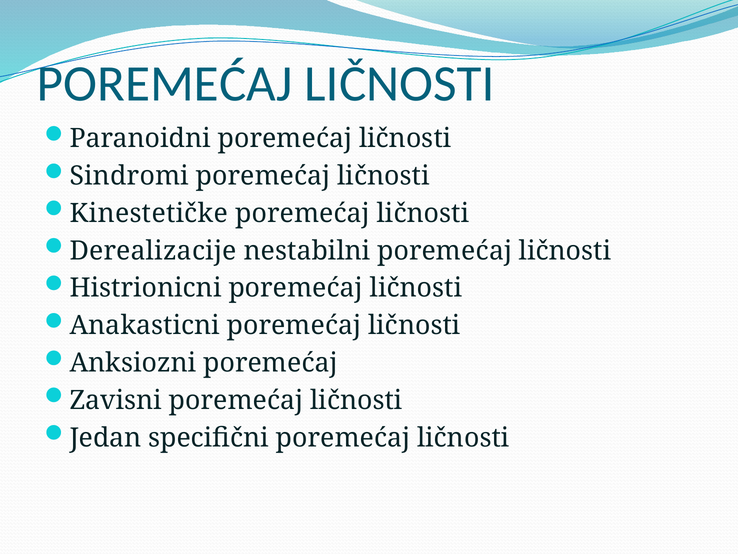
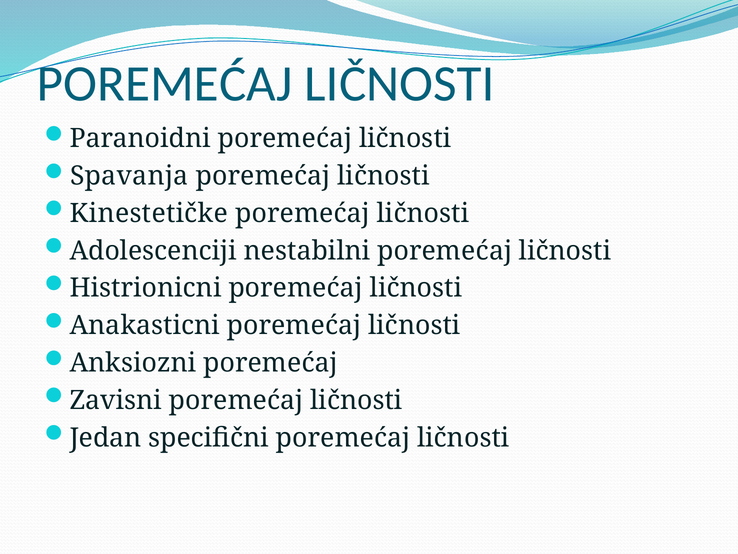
Sindromi: Sindromi -> Spavanja
Derealizacije: Derealizacije -> Adolescenciji
